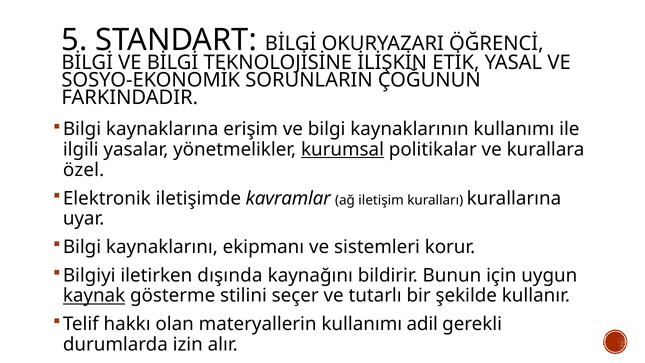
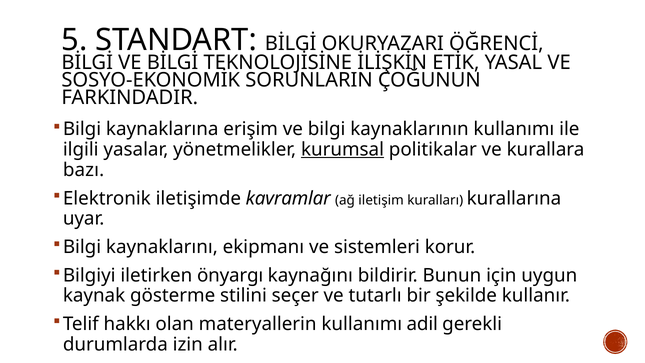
özel: özel -> bazı
dışında: dışında -> önyargı
kaynak underline: present -> none
